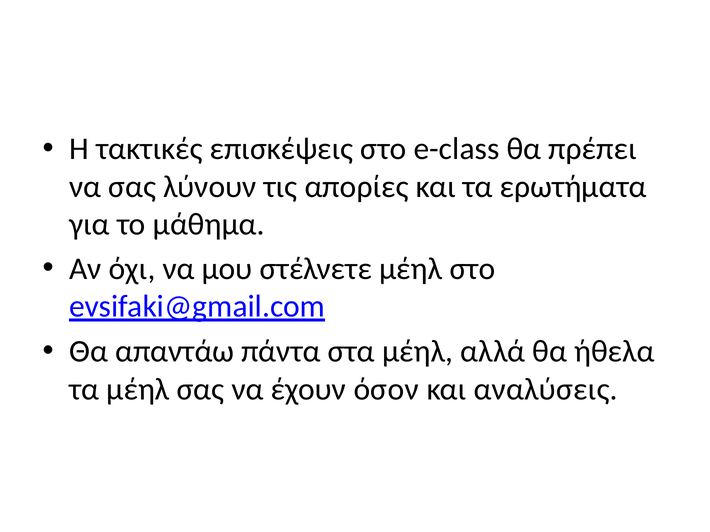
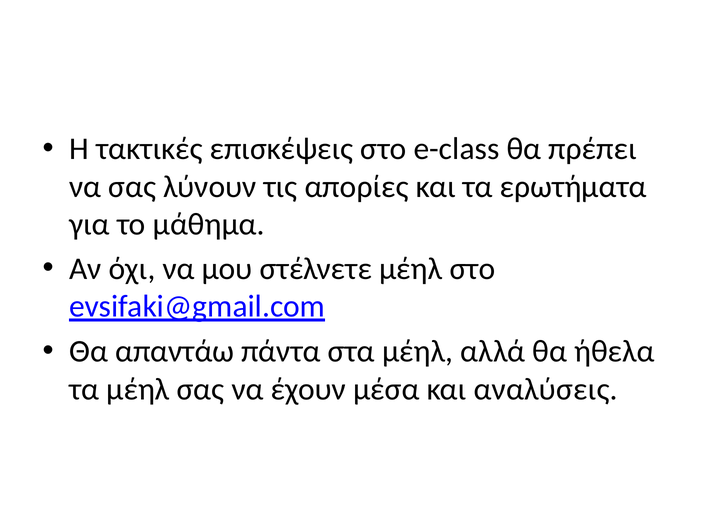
όσον: όσον -> μέσα
